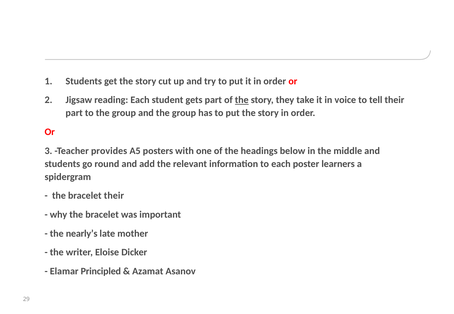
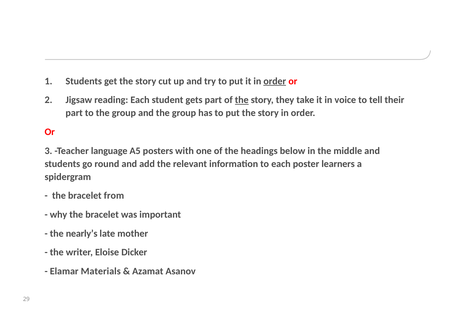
order at (275, 81) underline: none -> present
provides: provides -> language
bracelet their: their -> from
Principled: Principled -> Materials
